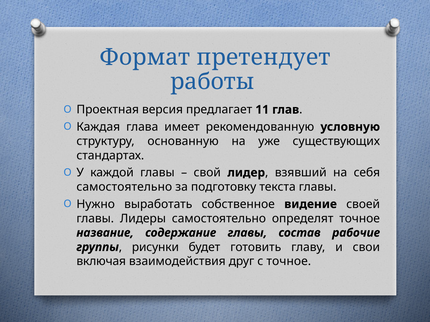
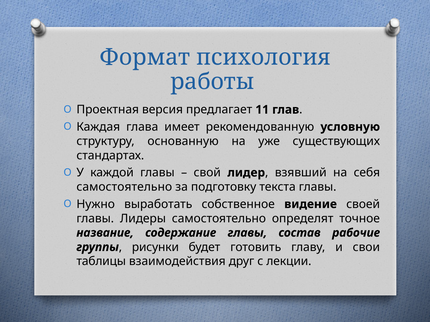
претендует: претендует -> психология
включая: включая -> таблицы
с точное: точное -> лекции
